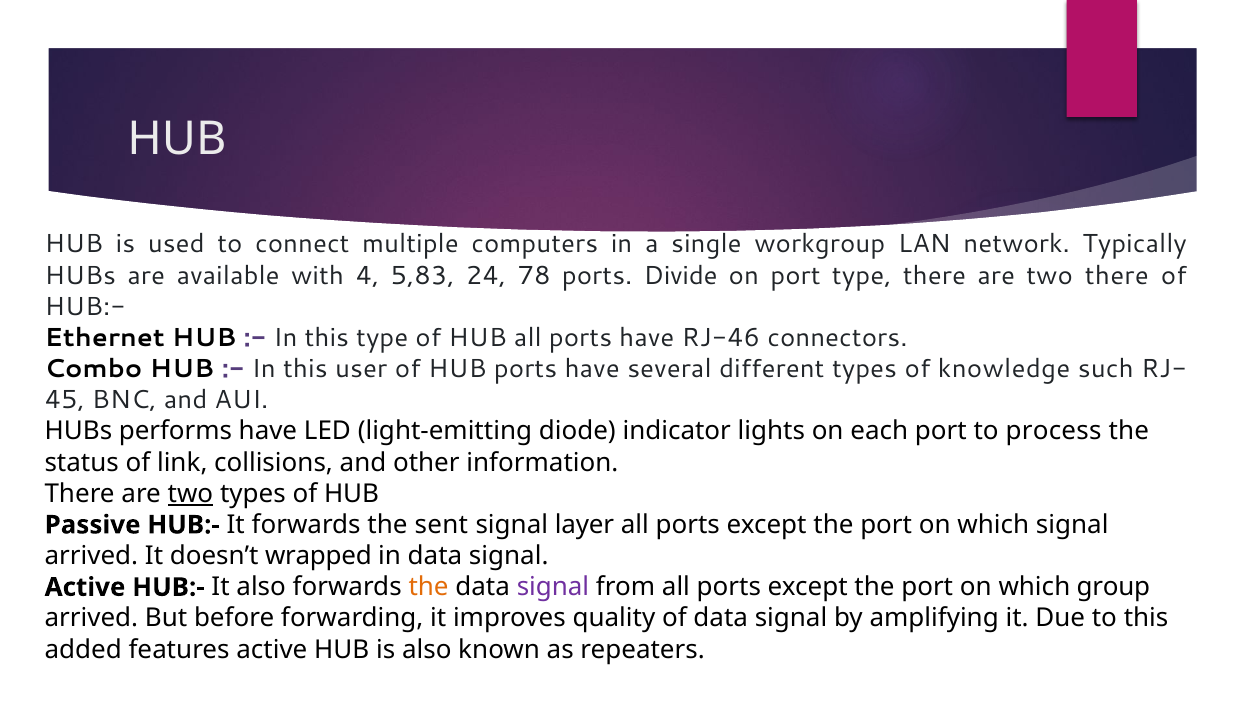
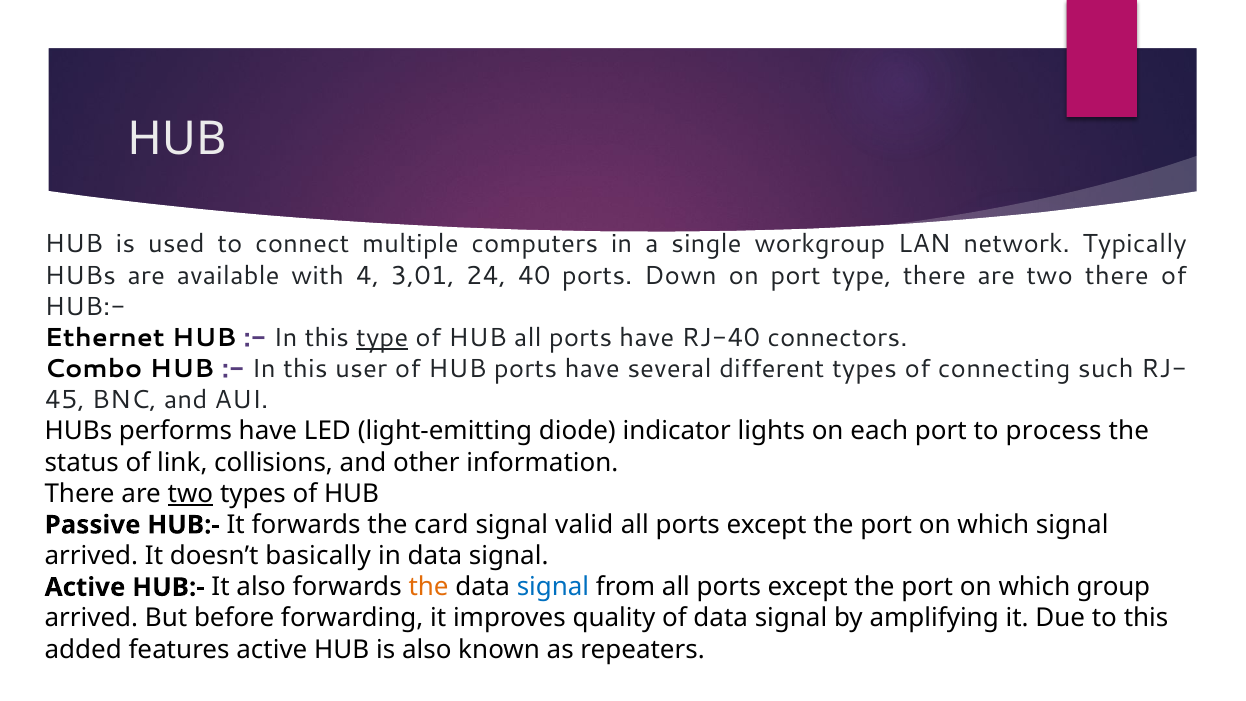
5,83: 5,83 -> 3,01
78: 78 -> 40
Divide: Divide -> Down
type at (382, 338) underline: none -> present
RJ-46: RJ-46 -> RJ-40
knowledge: knowledge -> connecting
sent: sent -> card
layer: layer -> valid
wrapped: wrapped -> basically
signal at (553, 587) colour: purple -> blue
